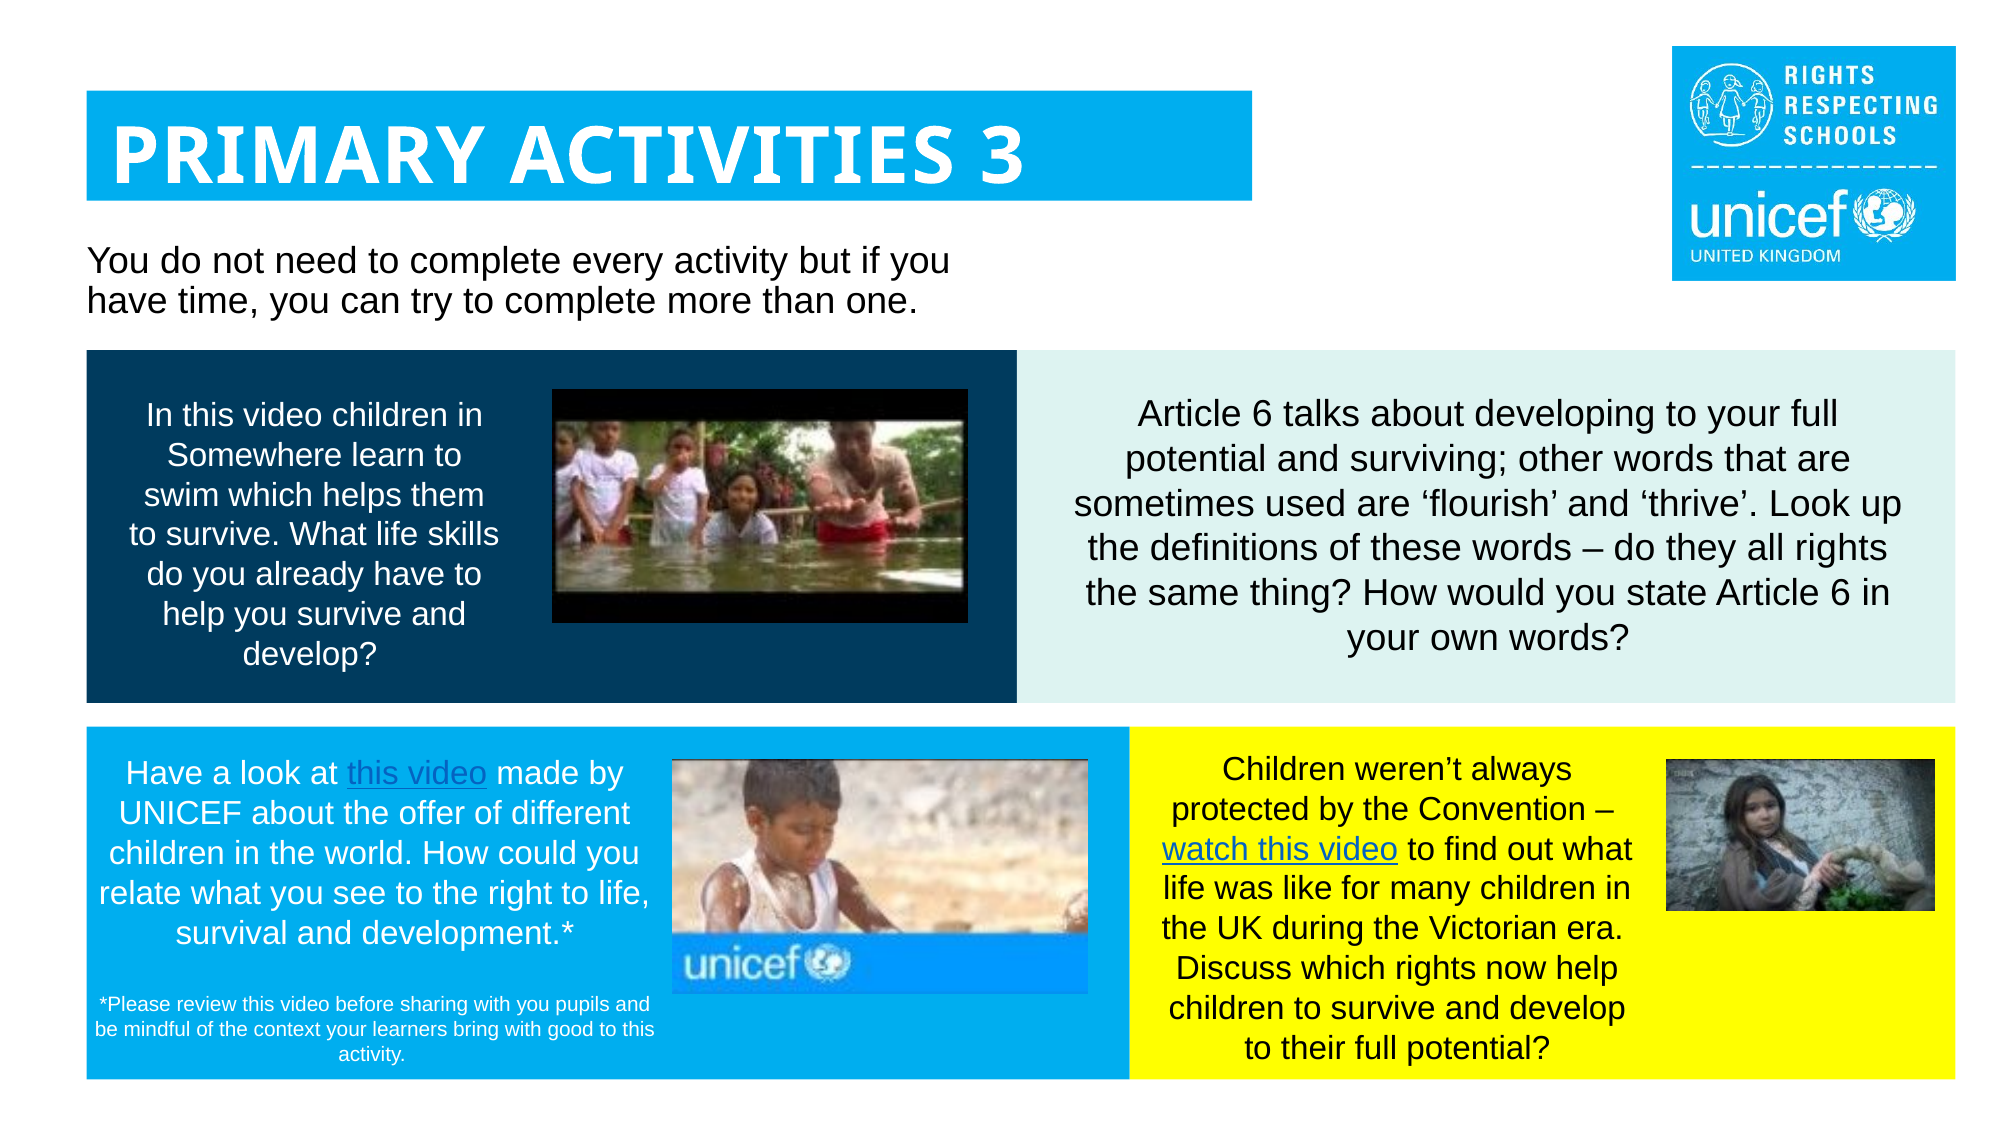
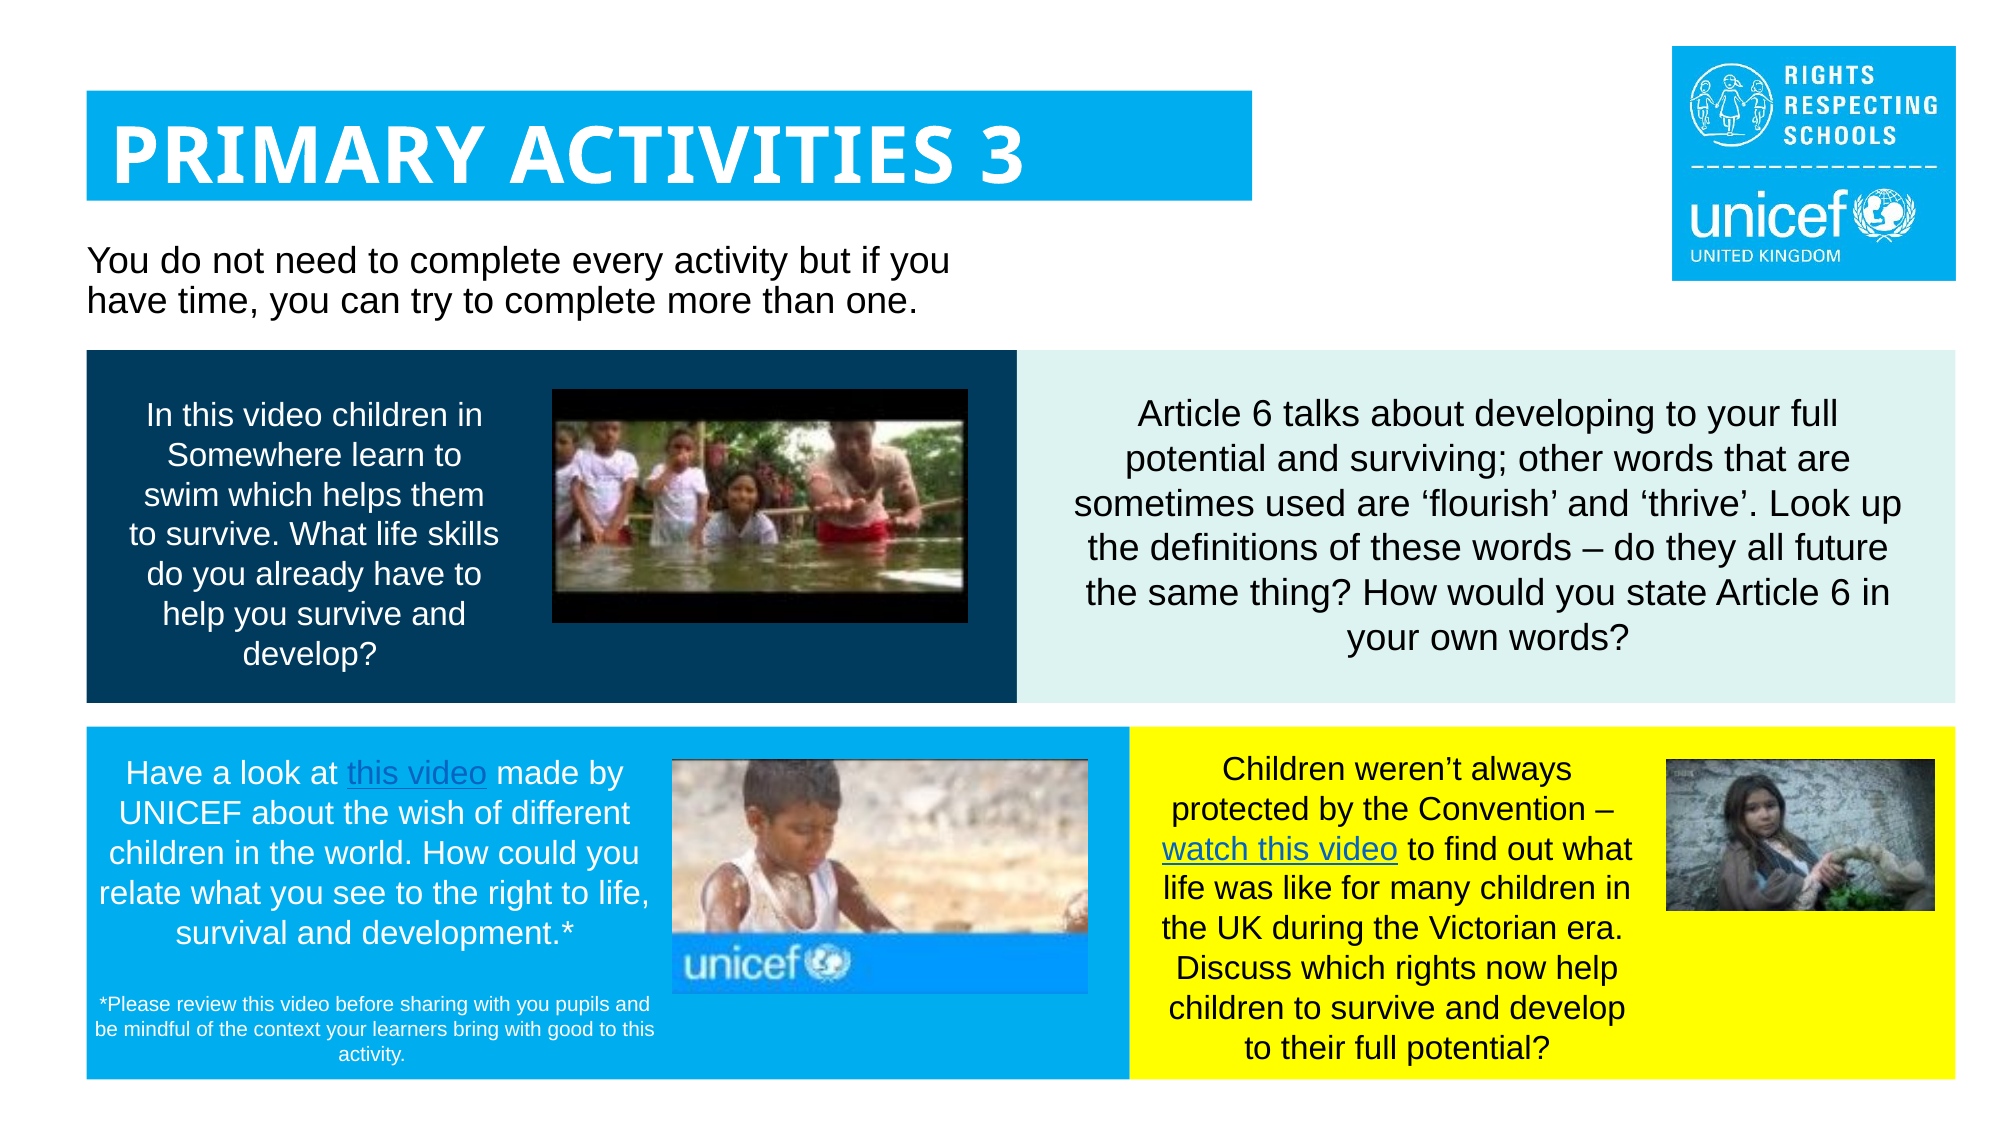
all rights: rights -> future
offer: offer -> wish
